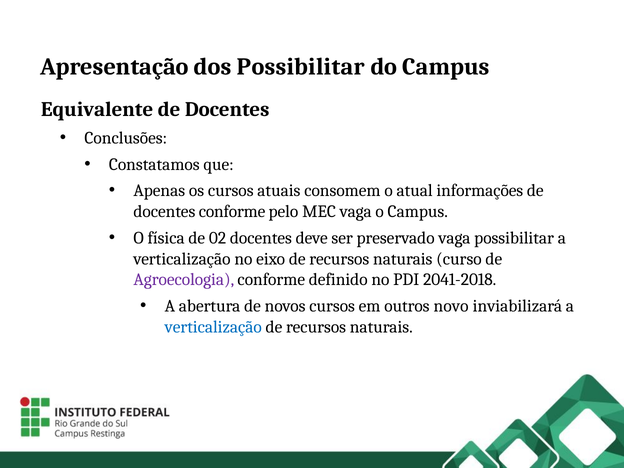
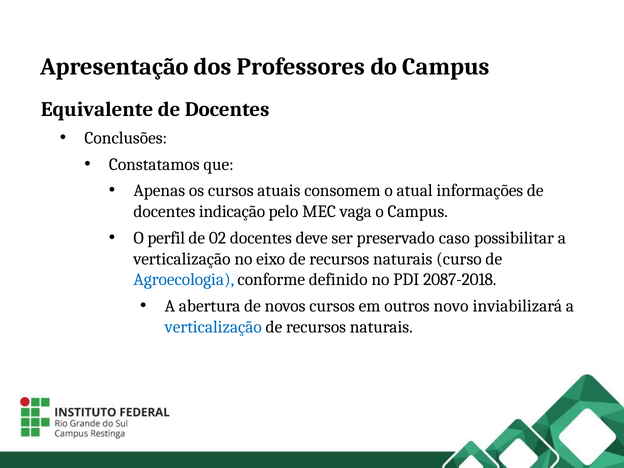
dos Possibilitar: Possibilitar -> Professores
docentes conforme: conforme -> indicação
física: física -> perfil
preservado vaga: vaga -> caso
Agroecologia colour: purple -> blue
2041-2018: 2041-2018 -> 2087-2018
